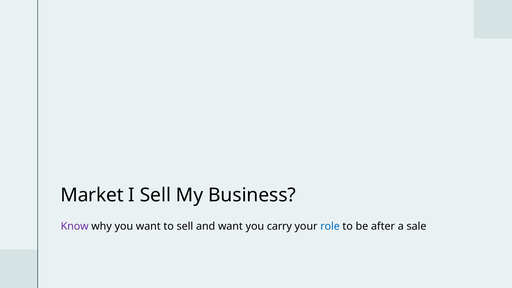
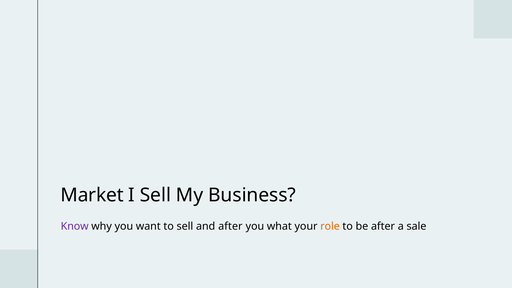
and want: want -> after
carry: carry -> what
role colour: blue -> orange
